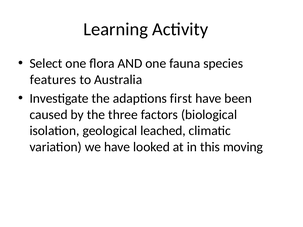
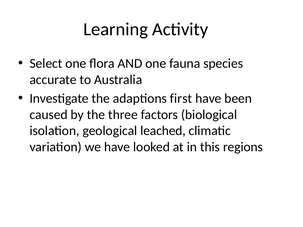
features: features -> accurate
moving: moving -> regions
